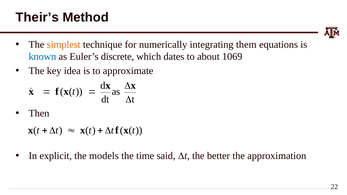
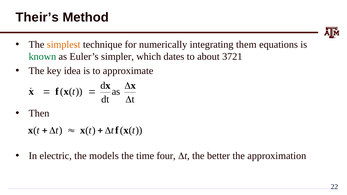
known colour: blue -> green
discrete: discrete -> simpler
1069: 1069 -> 3721
explicit: explicit -> electric
said: said -> four
